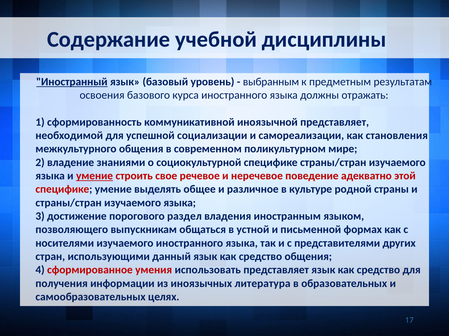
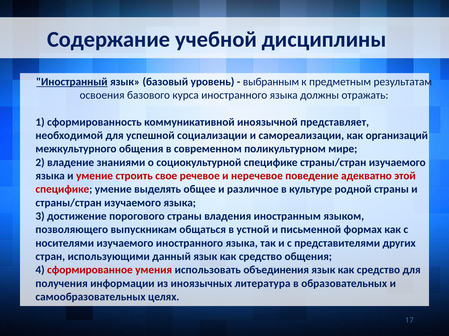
становления: становления -> организаций
умение at (95, 176) underline: present -> none
порогового раздел: раздел -> страны
использовать представляет: представляет -> объединения
